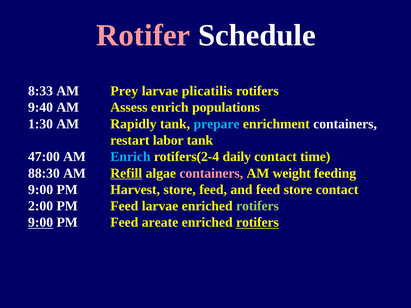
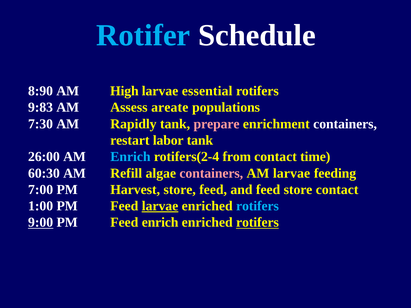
Rotifer colour: pink -> light blue
8:33: 8:33 -> 8:90
Prey: Prey -> High
plicatilis: plicatilis -> essential
9:40: 9:40 -> 9:83
Assess enrich: enrich -> areate
1:30: 1:30 -> 7:30
prepare colour: light blue -> pink
47:00: 47:00 -> 26:00
daily: daily -> from
88:30: 88:30 -> 60:30
Refill underline: present -> none
AM weight: weight -> larvae
9:00 at (41, 190): 9:00 -> 7:00
2:00: 2:00 -> 1:00
larvae at (160, 206) underline: none -> present
rotifers at (257, 206) colour: light green -> light blue
Feed areate: areate -> enrich
